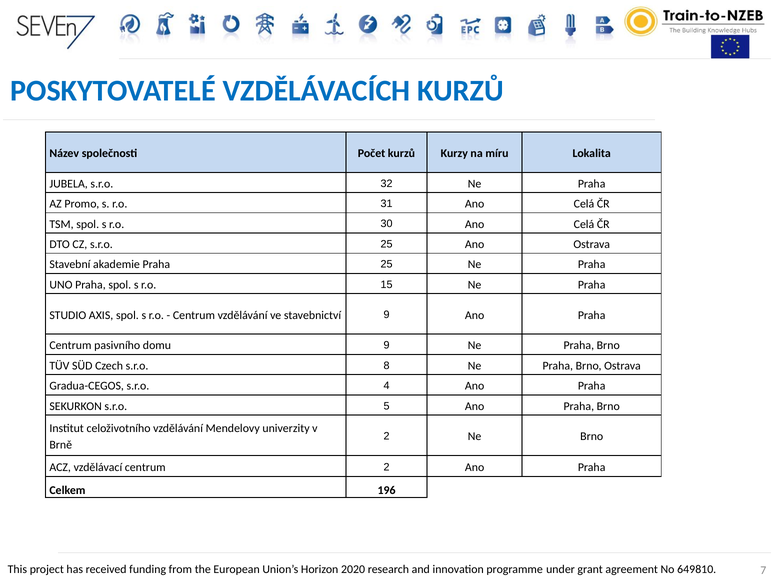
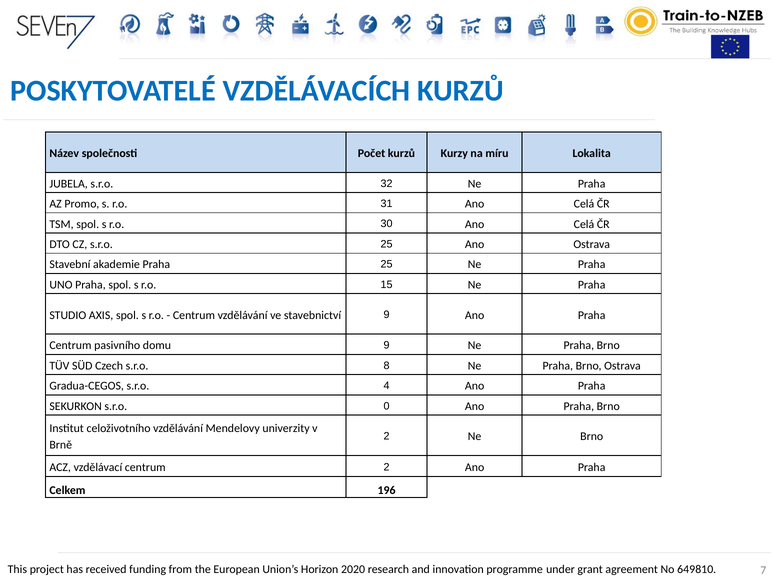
5: 5 -> 0
